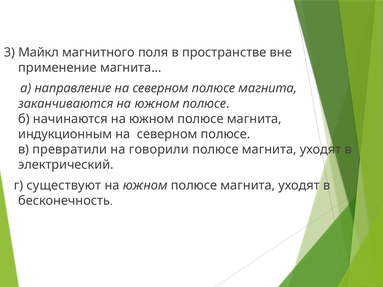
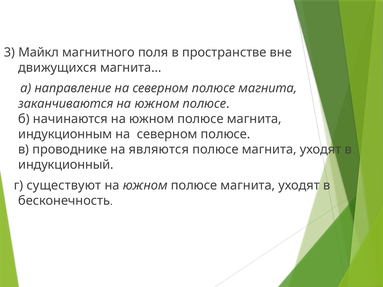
применение: применение -> движущихся
превратили: превратили -> проводнике
говорили: говорили -> являются
электрический: электрический -> индукционный
